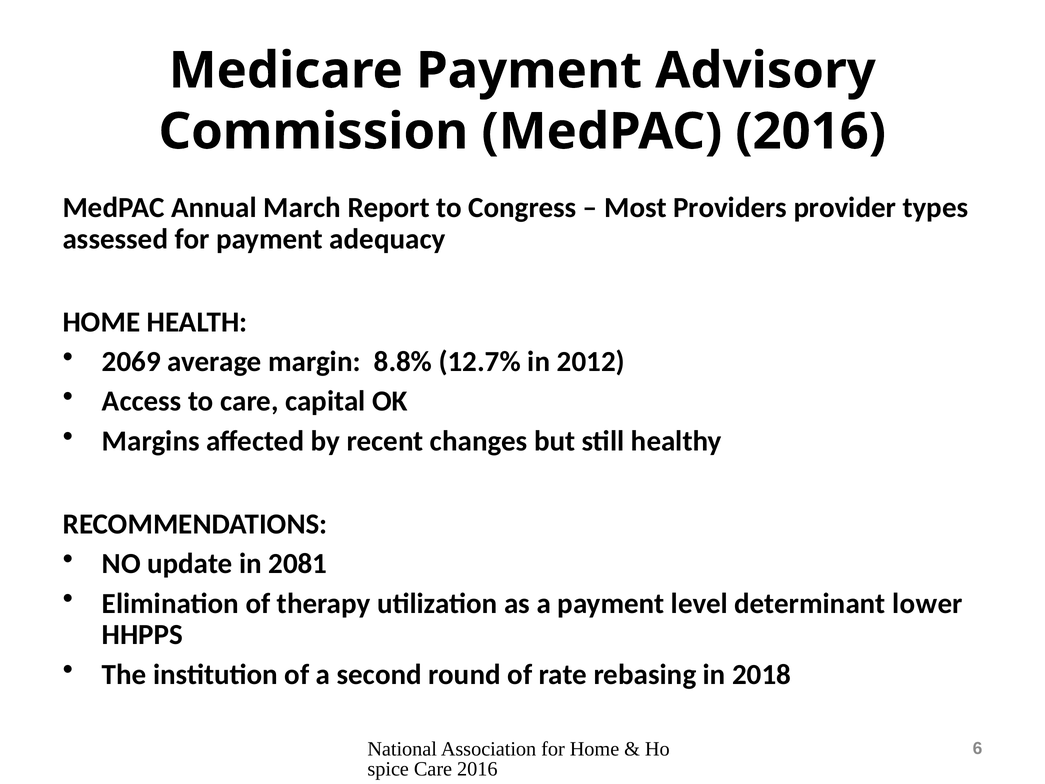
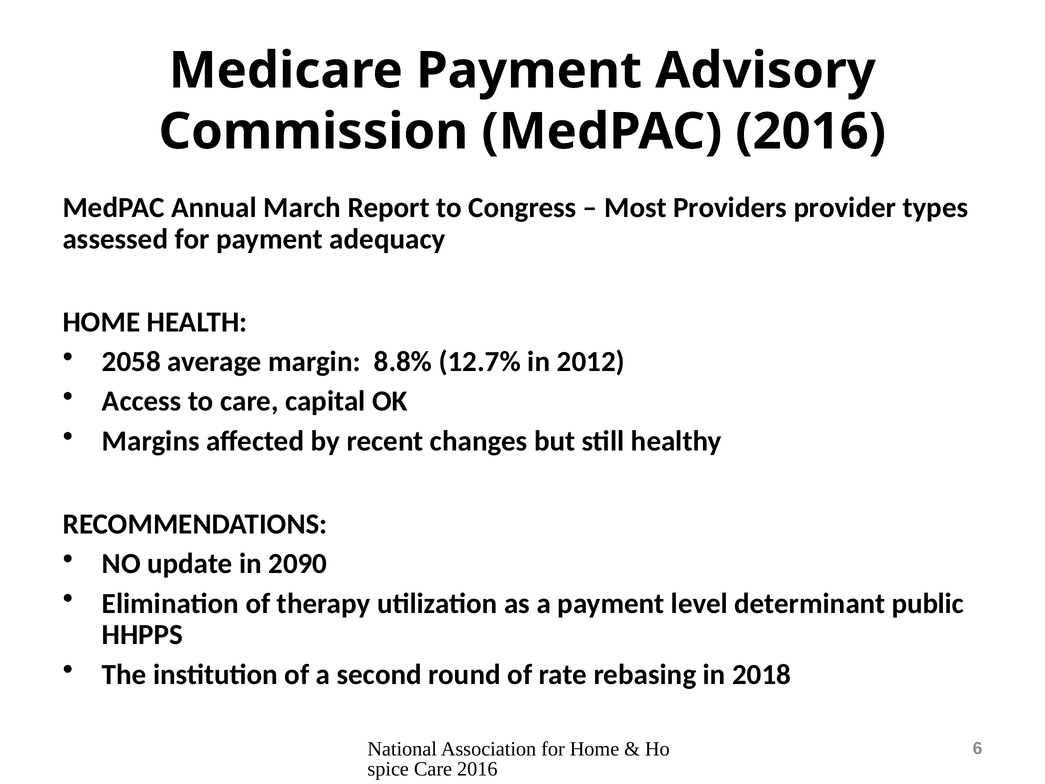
2069: 2069 -> 2058
2081: 2081 -> 2090
lower: lower -> public
